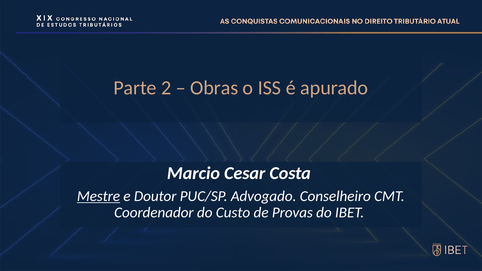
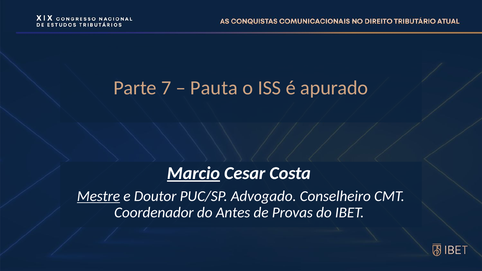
2: 2 -> 7
Obras: Obras -> Pauta
Marcio underline: none -> present
Custo: Custo -> Antes
